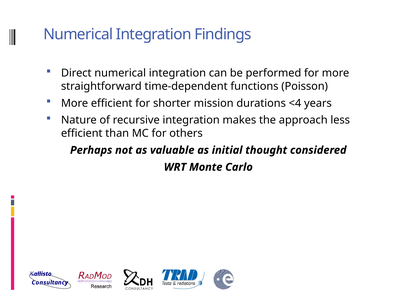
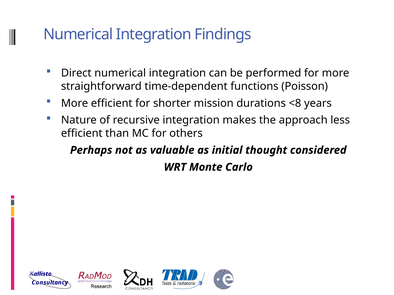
<4: <4 -> <8
